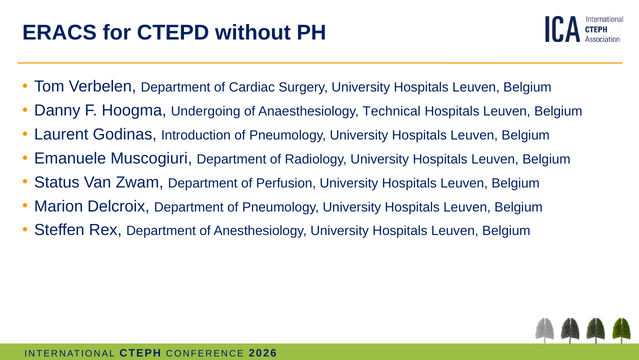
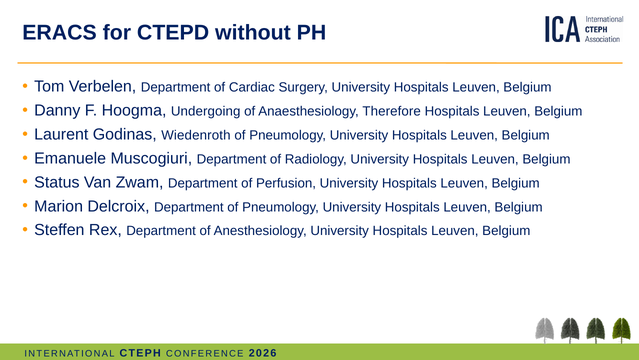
Technical: Technical -> Therefore
Introduction: Introduction -> Wiedenroth
